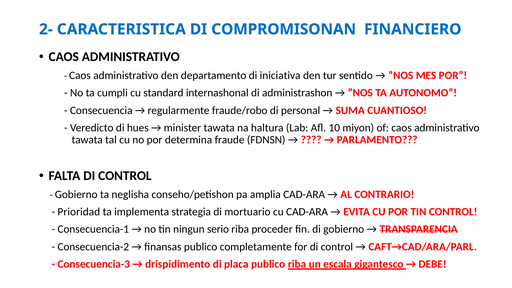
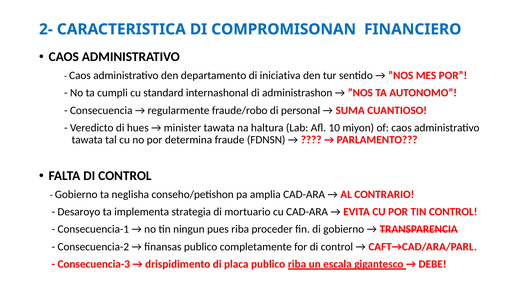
Prioridad: Prioridad -> Desaroyo
serio: serio -> pues
